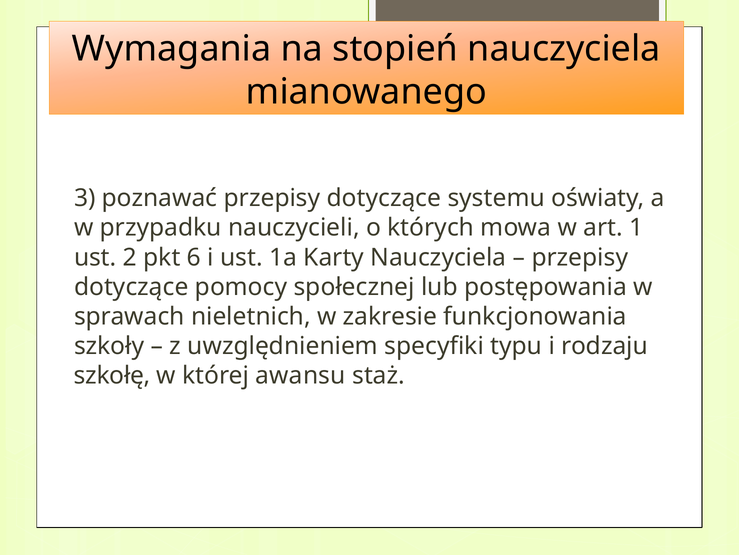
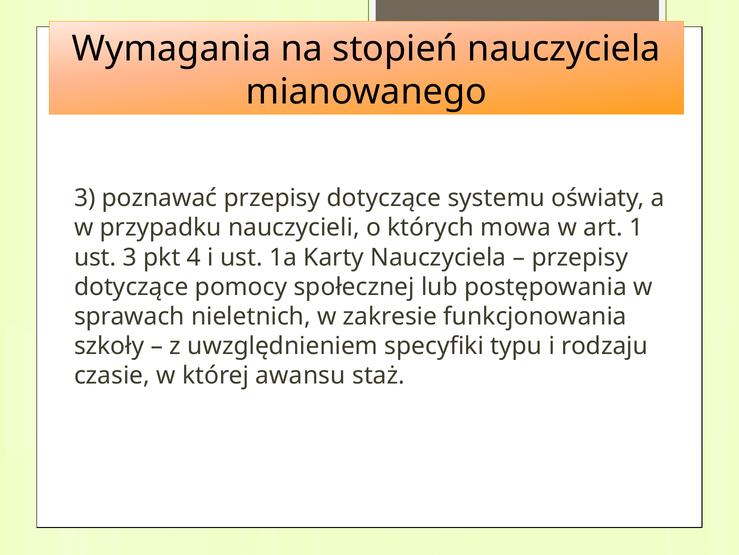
ust 2: 2 -> 3
6: 6 -> 4
szkołę: szkołę -> czasie
